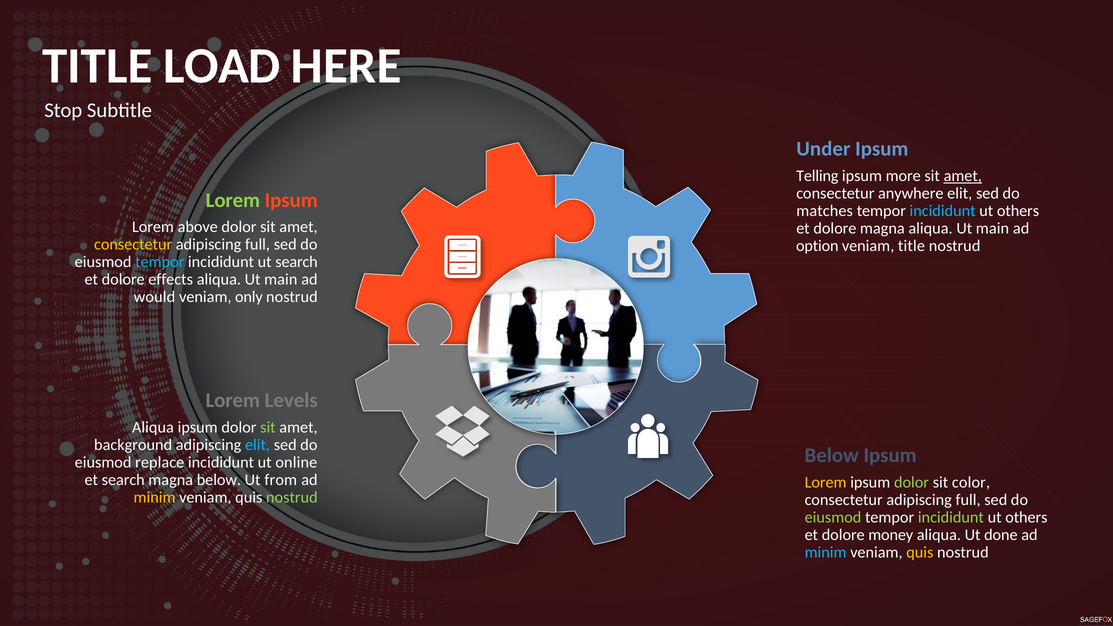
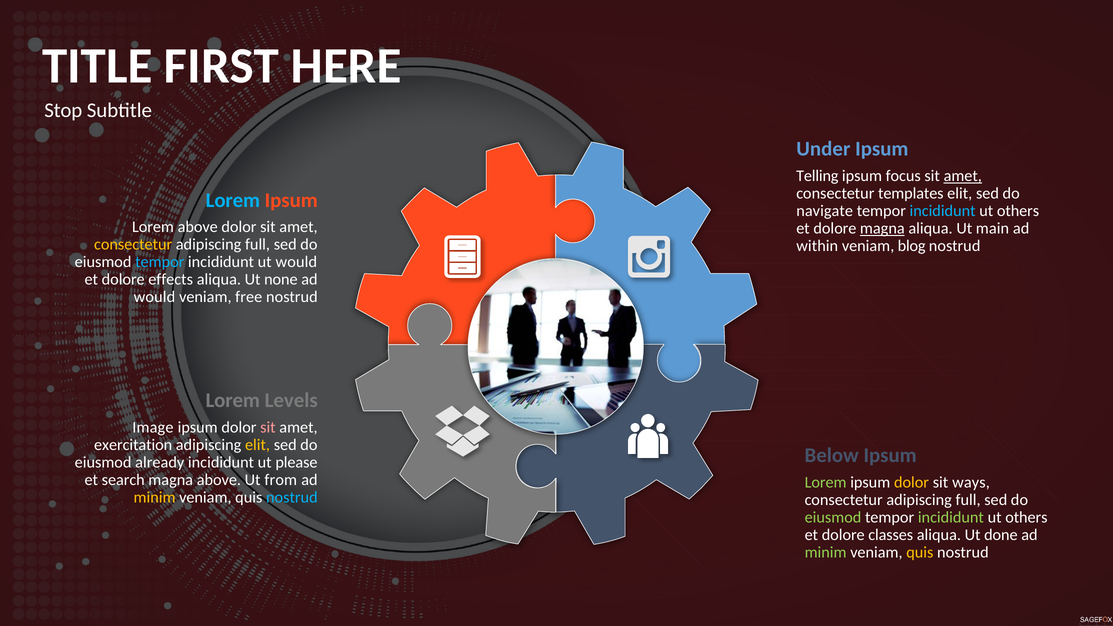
LOAD: LOAD -> FIRST
more: more -> focus
anywhere: anywhere -> templates
Lorem at (233, 200) colour: light green -> light blue
matches: matches -> navigate
magna at (882, 228) underline: none -> present
option: option -> within
veniam title: title -> blog
ut search: search -> would
main at (281, 280): main -> none
only: only -> free
Aliqua at (153, 427): Aliqua -> Image
sit at (268, 427) colour: light green -> pink
background: background -> exercitation
elit at (258, 445) colour: light blue -> yellow
replace: replace -> already
online: online -> please
magna below: below -> above
Lorem at (826, 482) colour: yellow -> light green
dolor at (912, 482) colour: light green -> yellow
color: color -> ways
nostrud at (292, 497) colour: light green -> light blue
money: money -> classes
minim at (826, 553) colour: light blue -> light green
